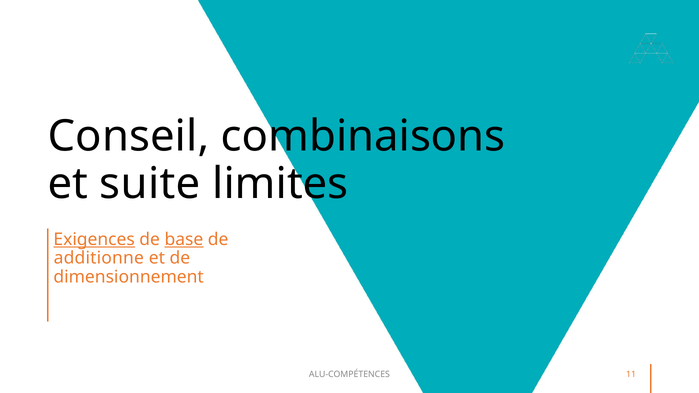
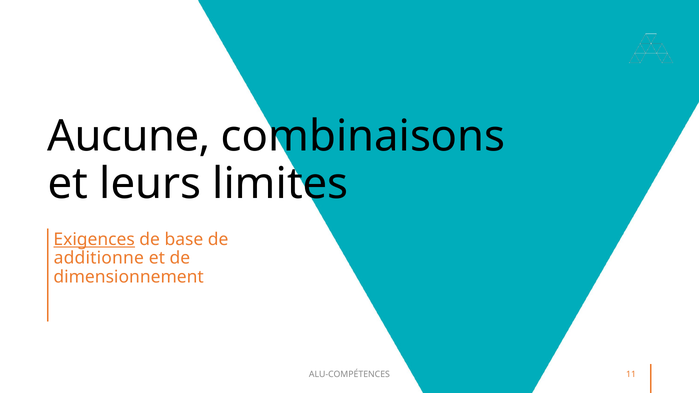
Conseil: Conseil -> Aucune
suite: suite -> leurs
base underline: present -> none
